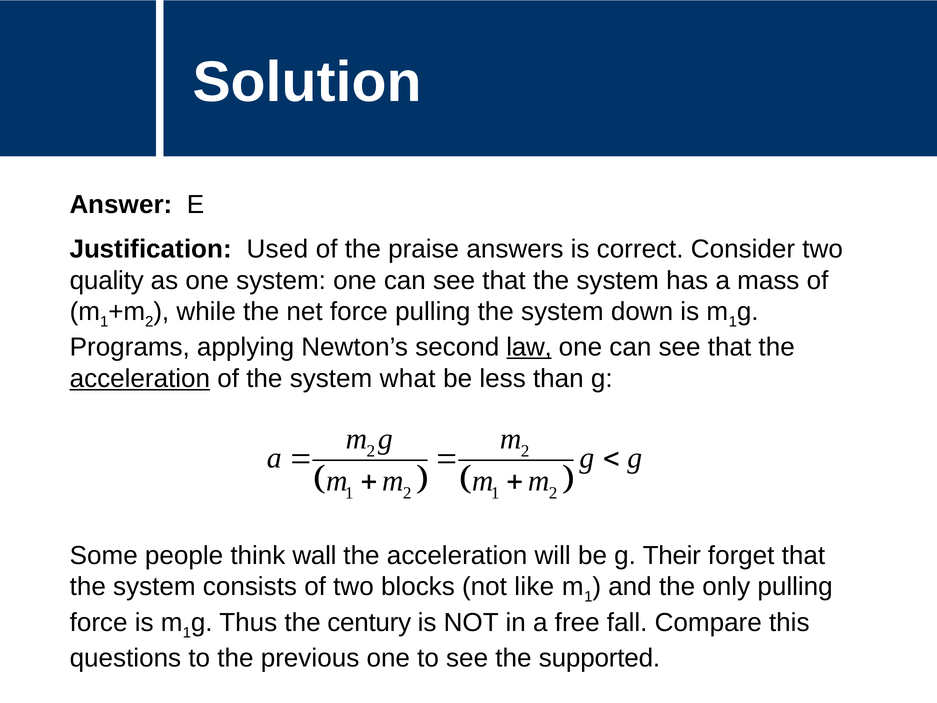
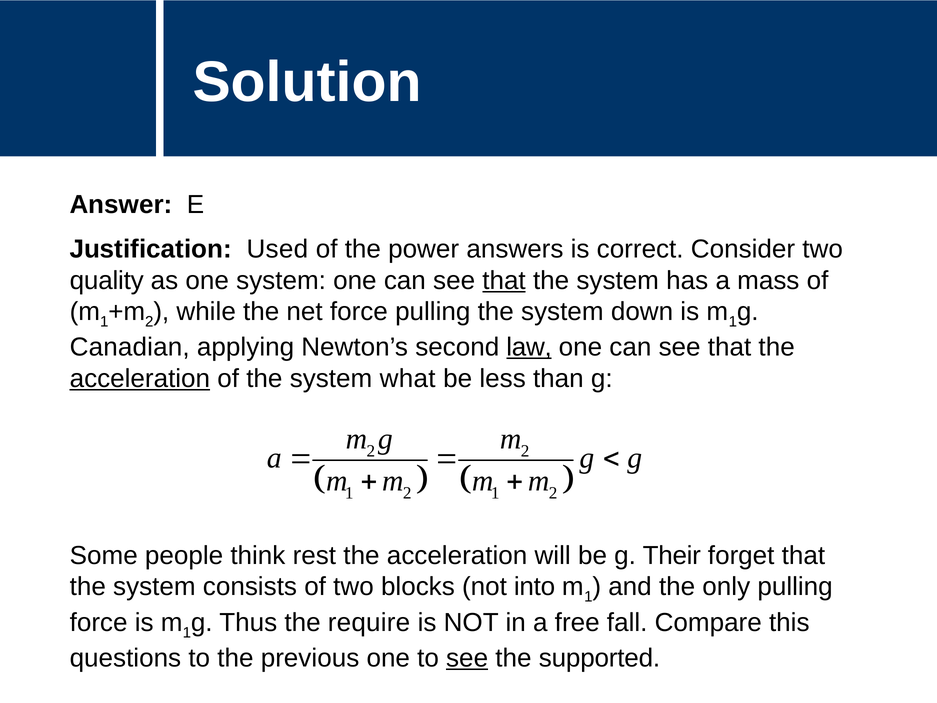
praise: praise -> power
that at (504, 280) underline: none -> present
Programs: Programs -> Canadian
wall: wall -> rest
like: like -> into
century: century -> require
see at (467, 658) underline: none -> present
